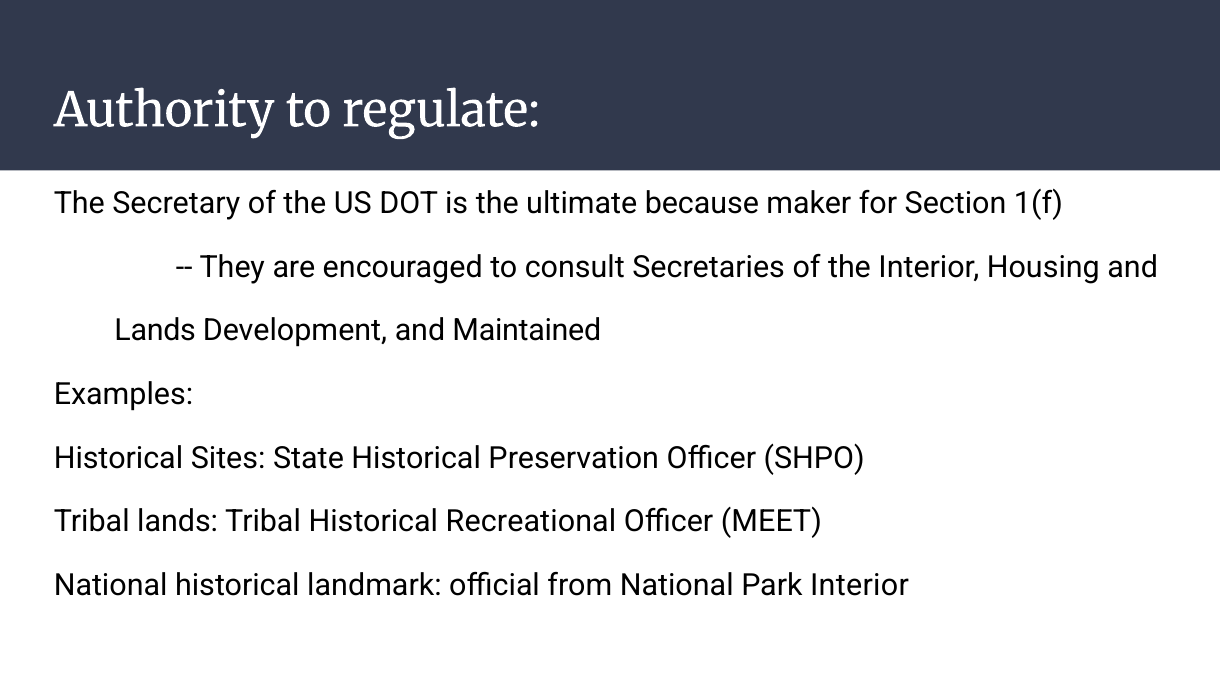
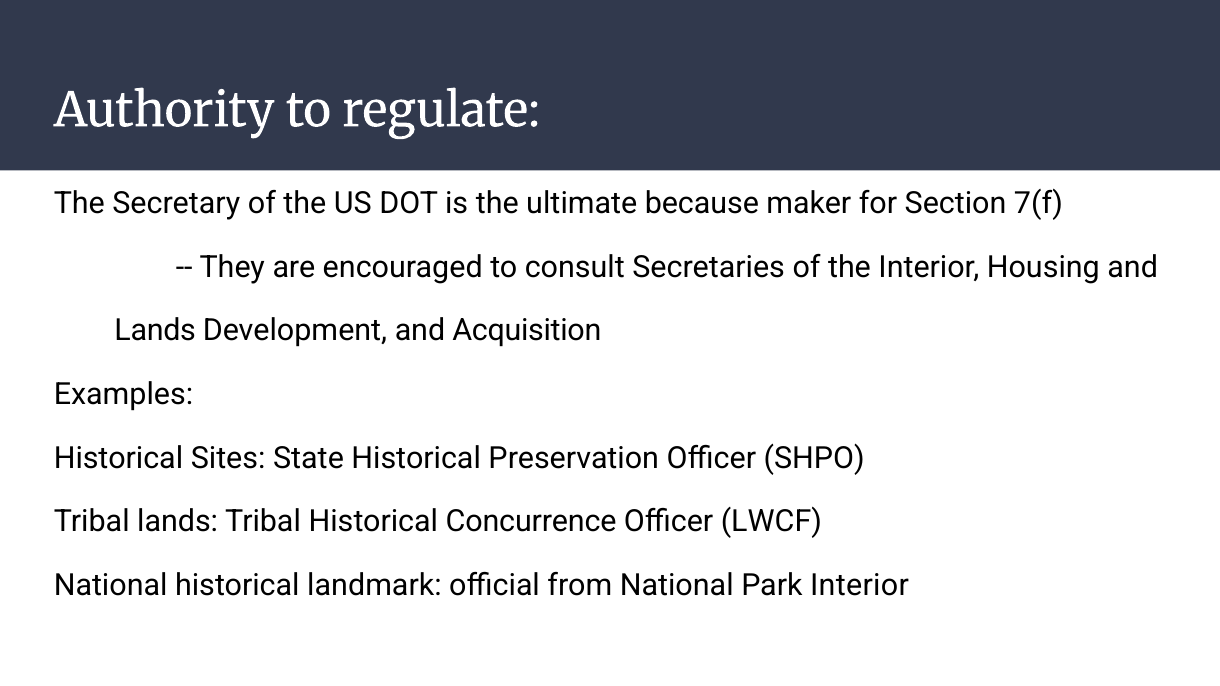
1(f: 1(f -> 7(f
Maintained: Maintained -> Acquisition
Recreational: Recreational -> Concurrence
MEET: MEET -> LWCF
